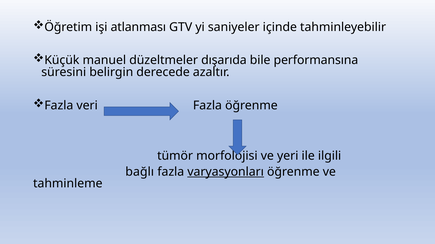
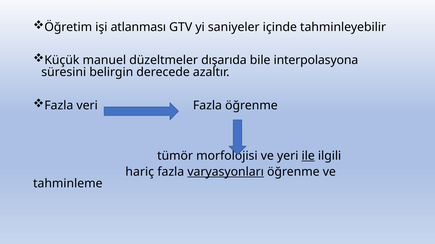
performansına: performansına -> interpolasyona
ile underline: none -> present
bağlı: bağlı -> hariç
